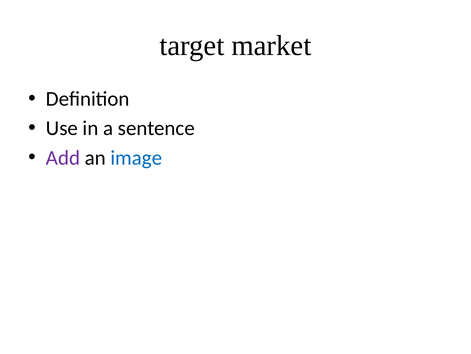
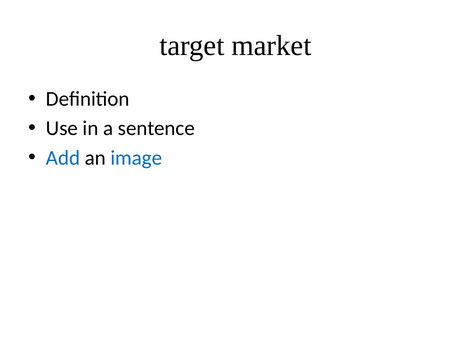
Add colour: purple -> blue
